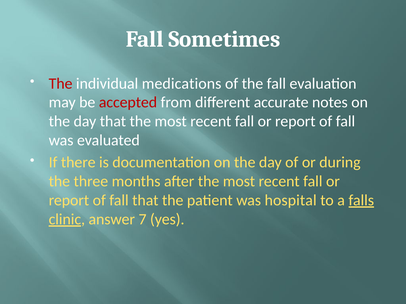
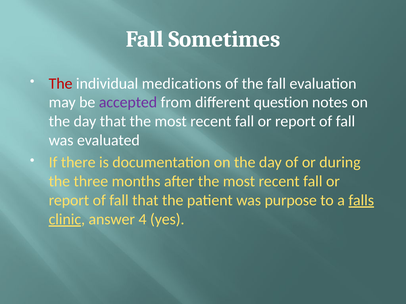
accepted colour: red -> purple
accurate: accurate -> question
hospital: hospital -> purpose
7: 7 -> 4
